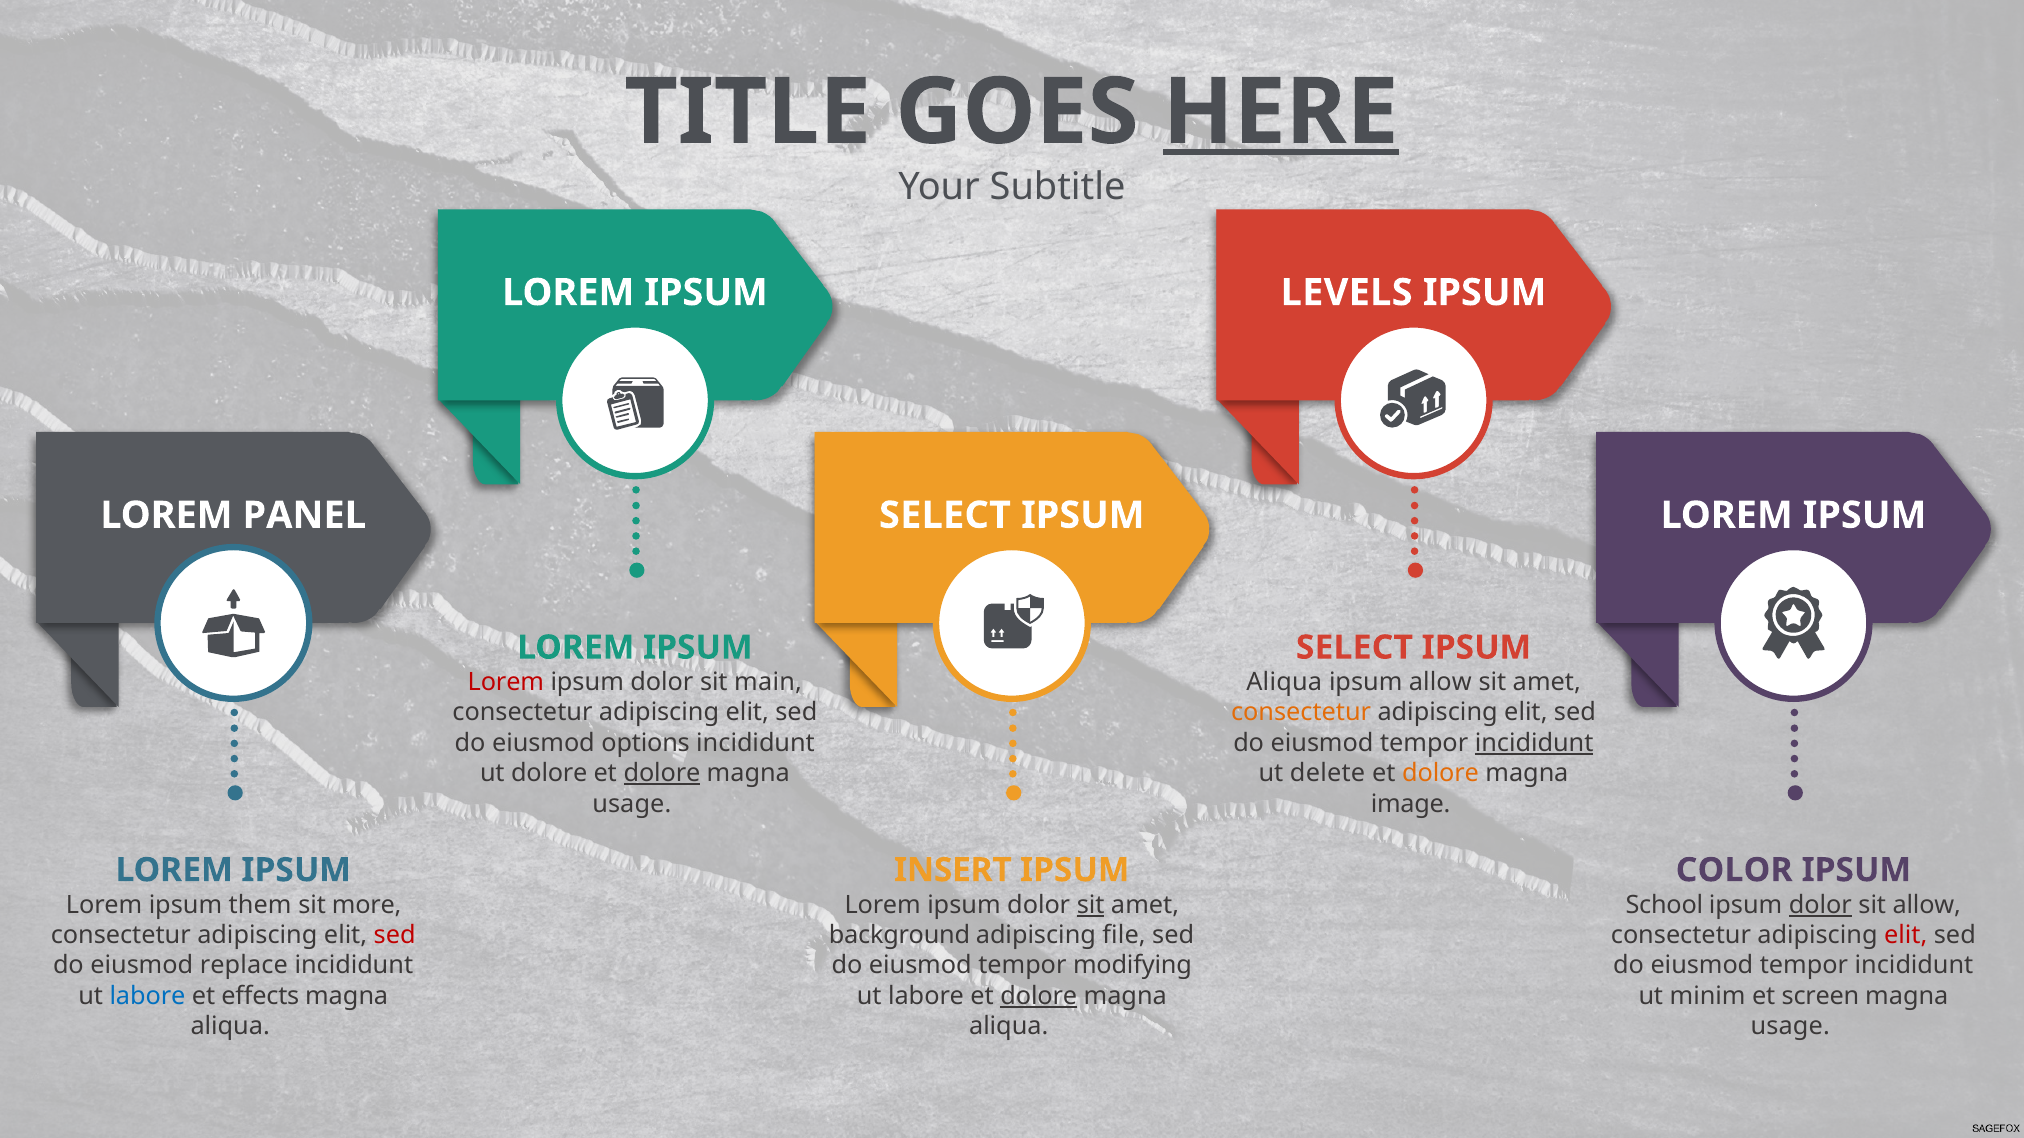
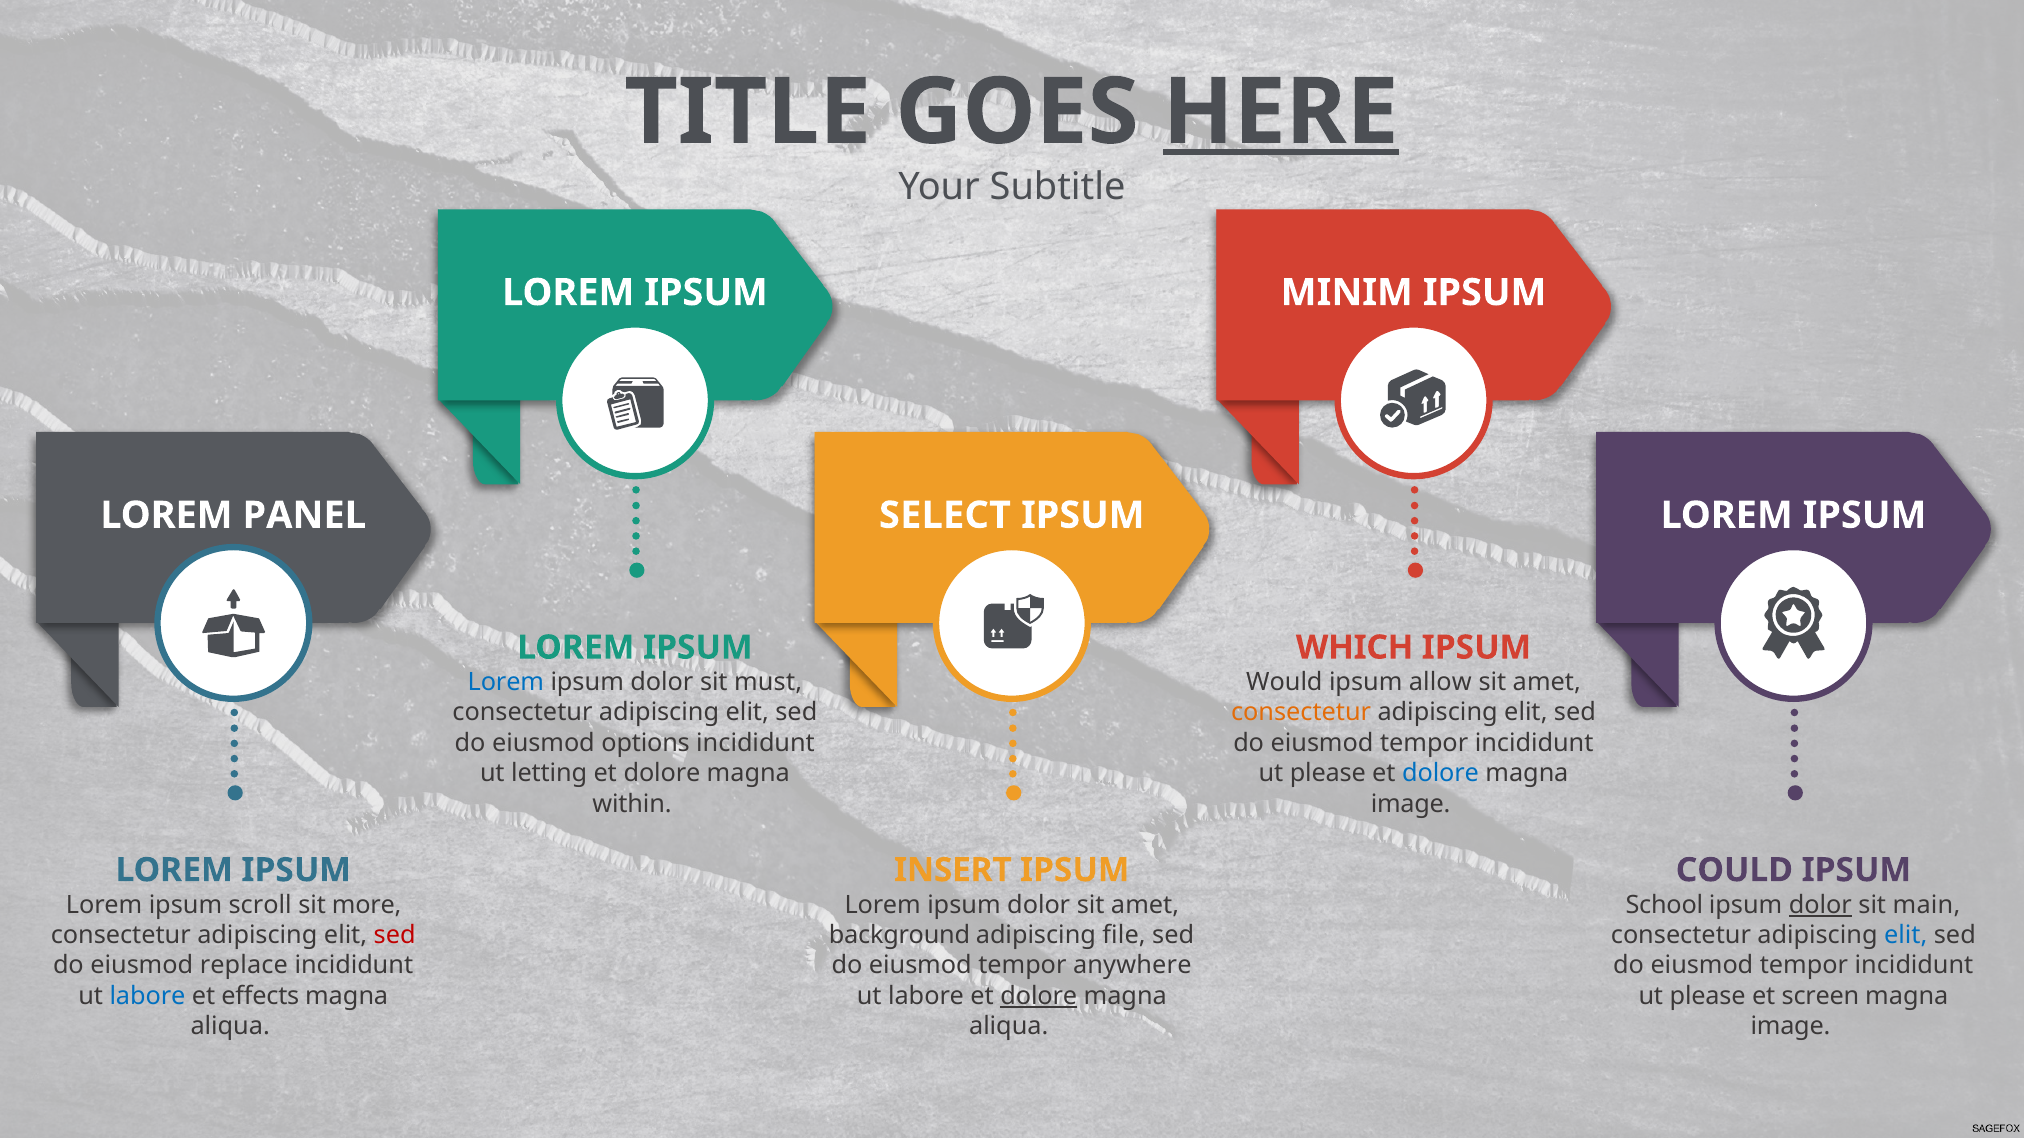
LEVELS: LEVELS -> MINIM
SELECT at (1354, 648): SELECT -> WHICH
Lorem at (506, 683) colour: red -> blue
main: main -> must
Aliqua at (1284, 683): Aliqua -> Would
incididunt at (1534, 743) underline: present -> none
ut dolore: dolore -> letting
dolore at (662, 774) underline: present -> none
delete at (1328, 774): delete -> please
dolore at (1441, 774) colour: orange -> blue
usage at (632, 804): usage -> within
COLOR: COLOR -> COULD
them: them -> scroll
sit at (1091, 905) underline: present -> none
sit allow: allow -> main
elit at (1906, 936) colour: red -> blue
modifying: modifying -> anywhere
minim at (1708, 996): minim -> please
usage at (1790, 1027): usage -> image
